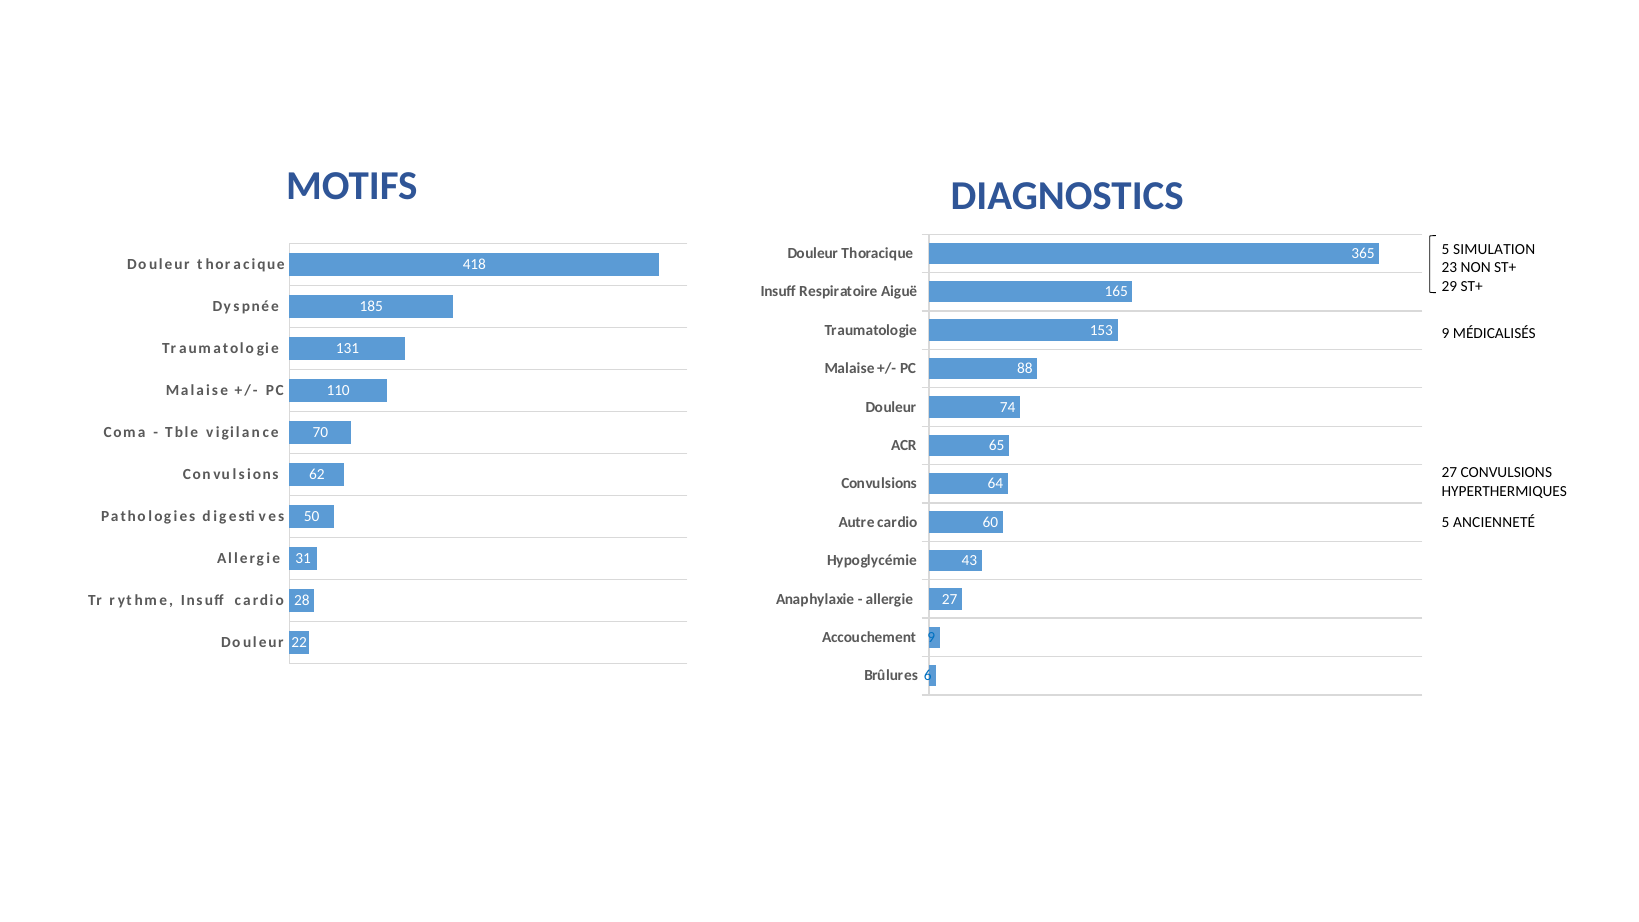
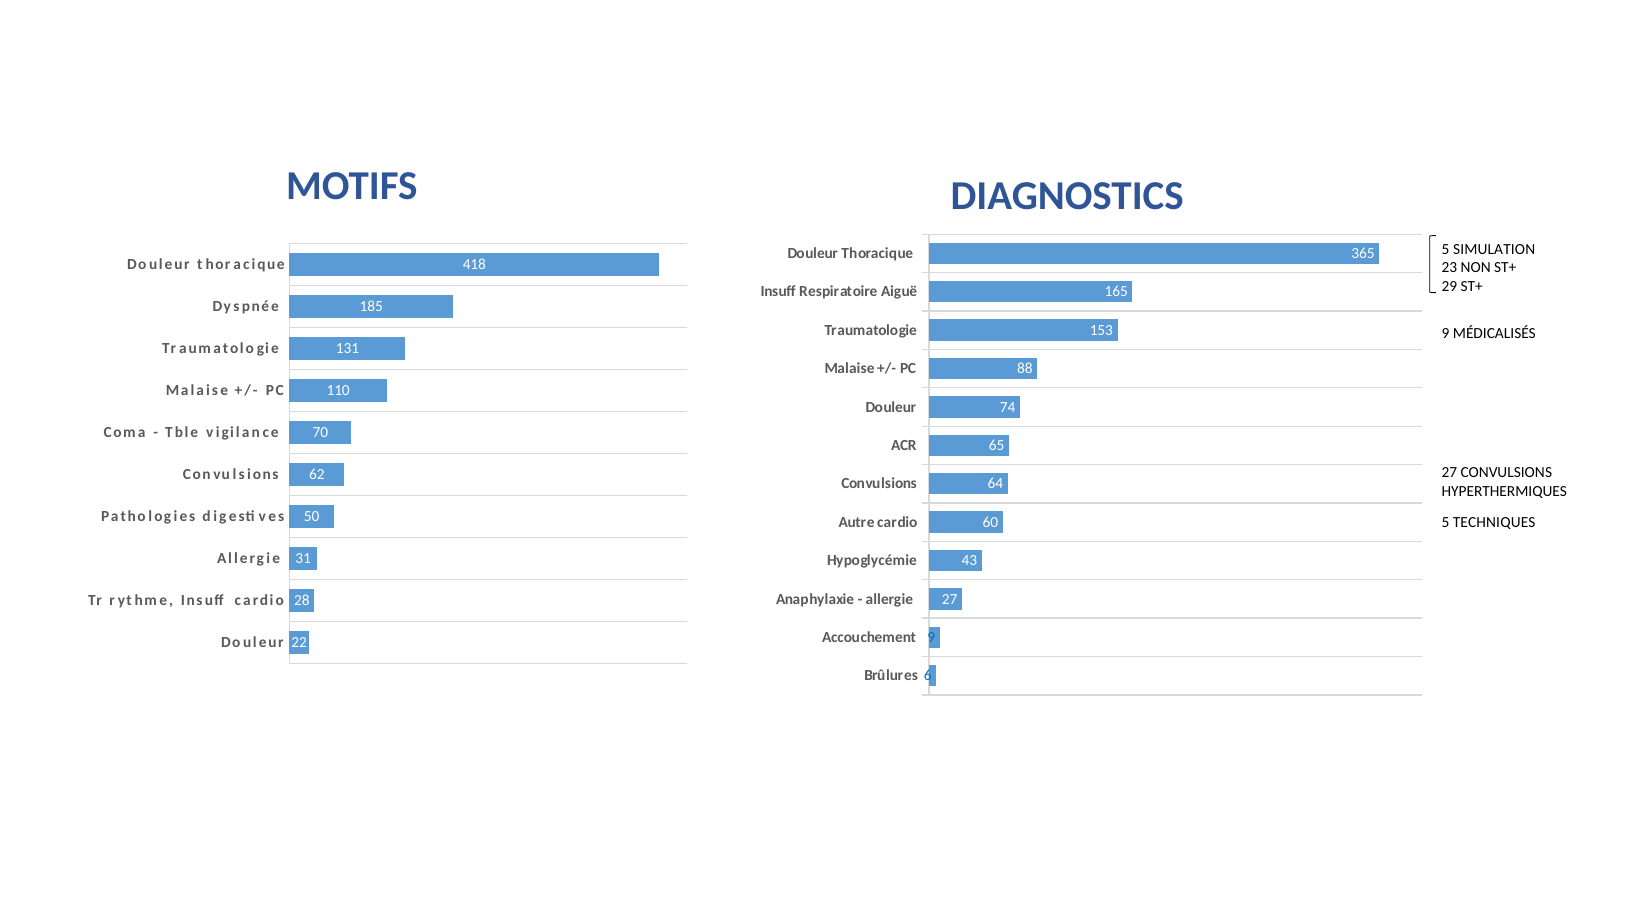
ANCIENNETÉ: ANCIENNETÉ -> TECHNIQUES
